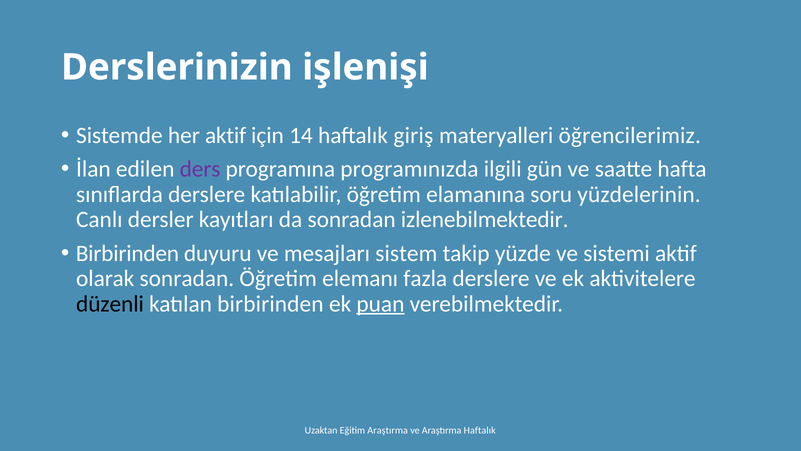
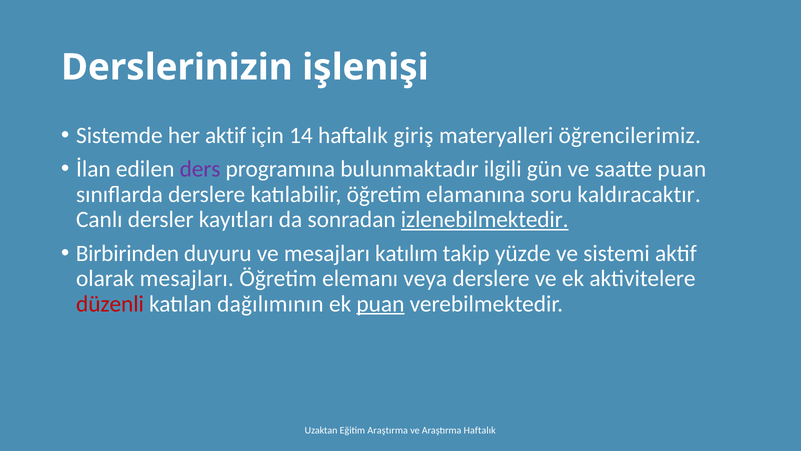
programınızda: programınızda -> bulunmaktadır
saatte hafta: hafta -> puan
yüzdelerinin: yüzdelerinin -> kaldıracaktır
izlenebilmektedir underline: none -> present
sistem: sistem -> katılım
olarak sonradan: sonradan -> mesajları
fazla: fazla -> veya
düzenli colour: black -> red
katılan birbirinden: birbirinden -> dağılımının
